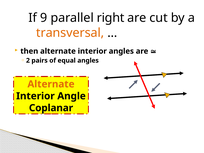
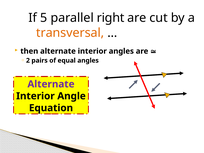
9: 9 -> 5
Alternate at (51, 84) colour: orange -> purple
Coplanar: Coplanar -> Equation
